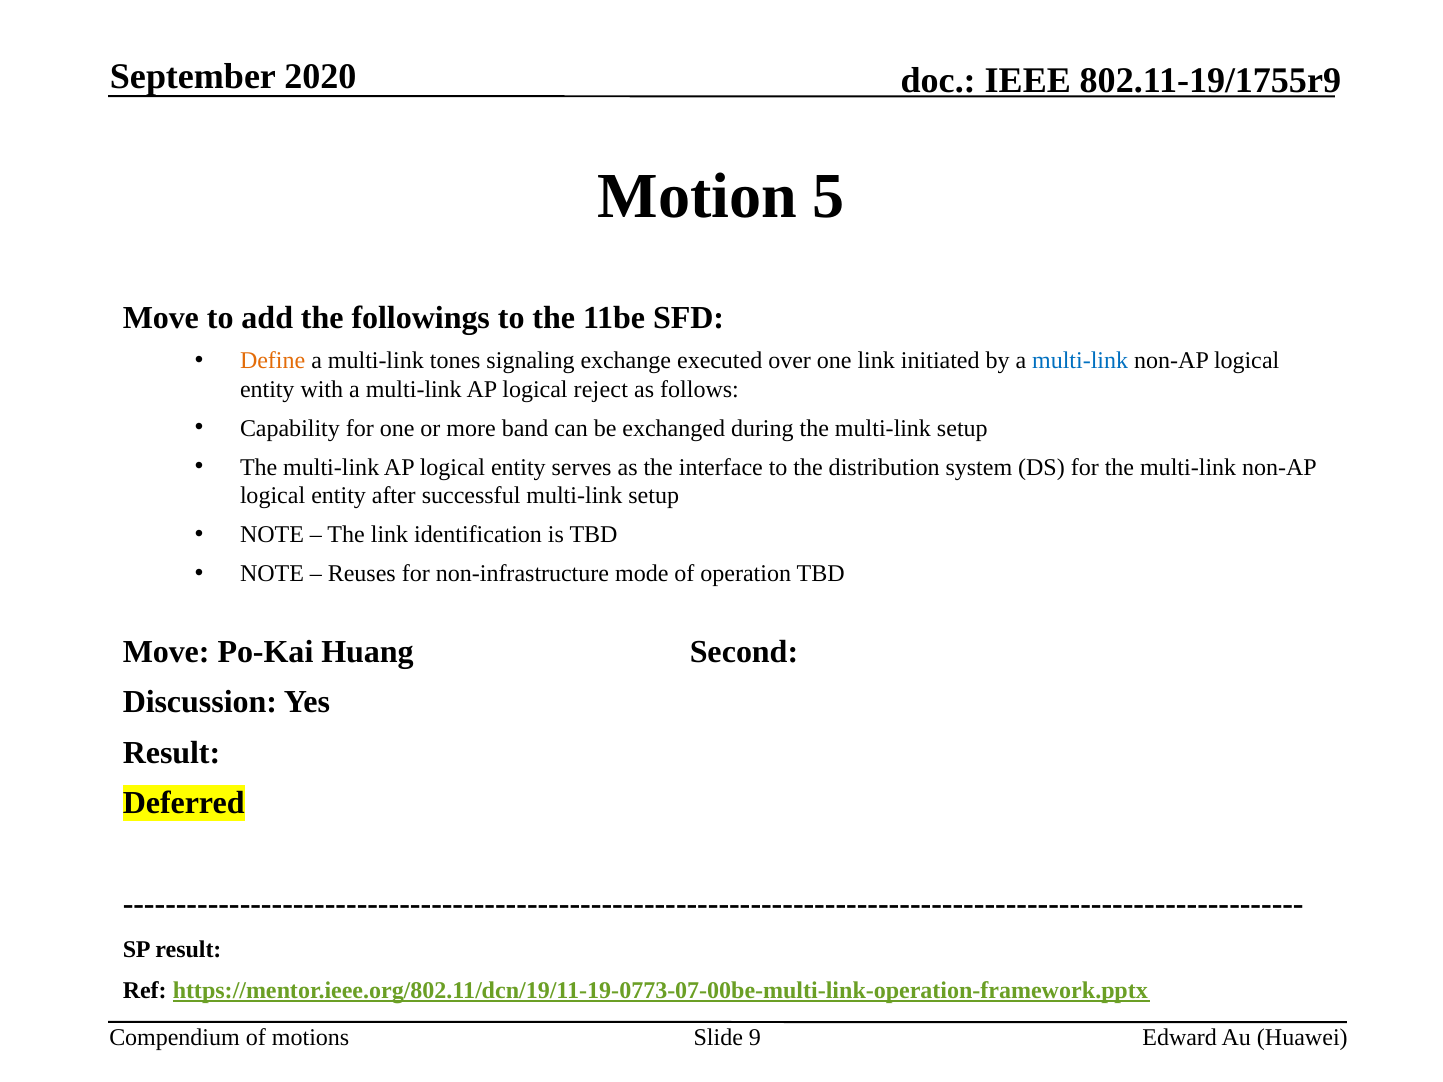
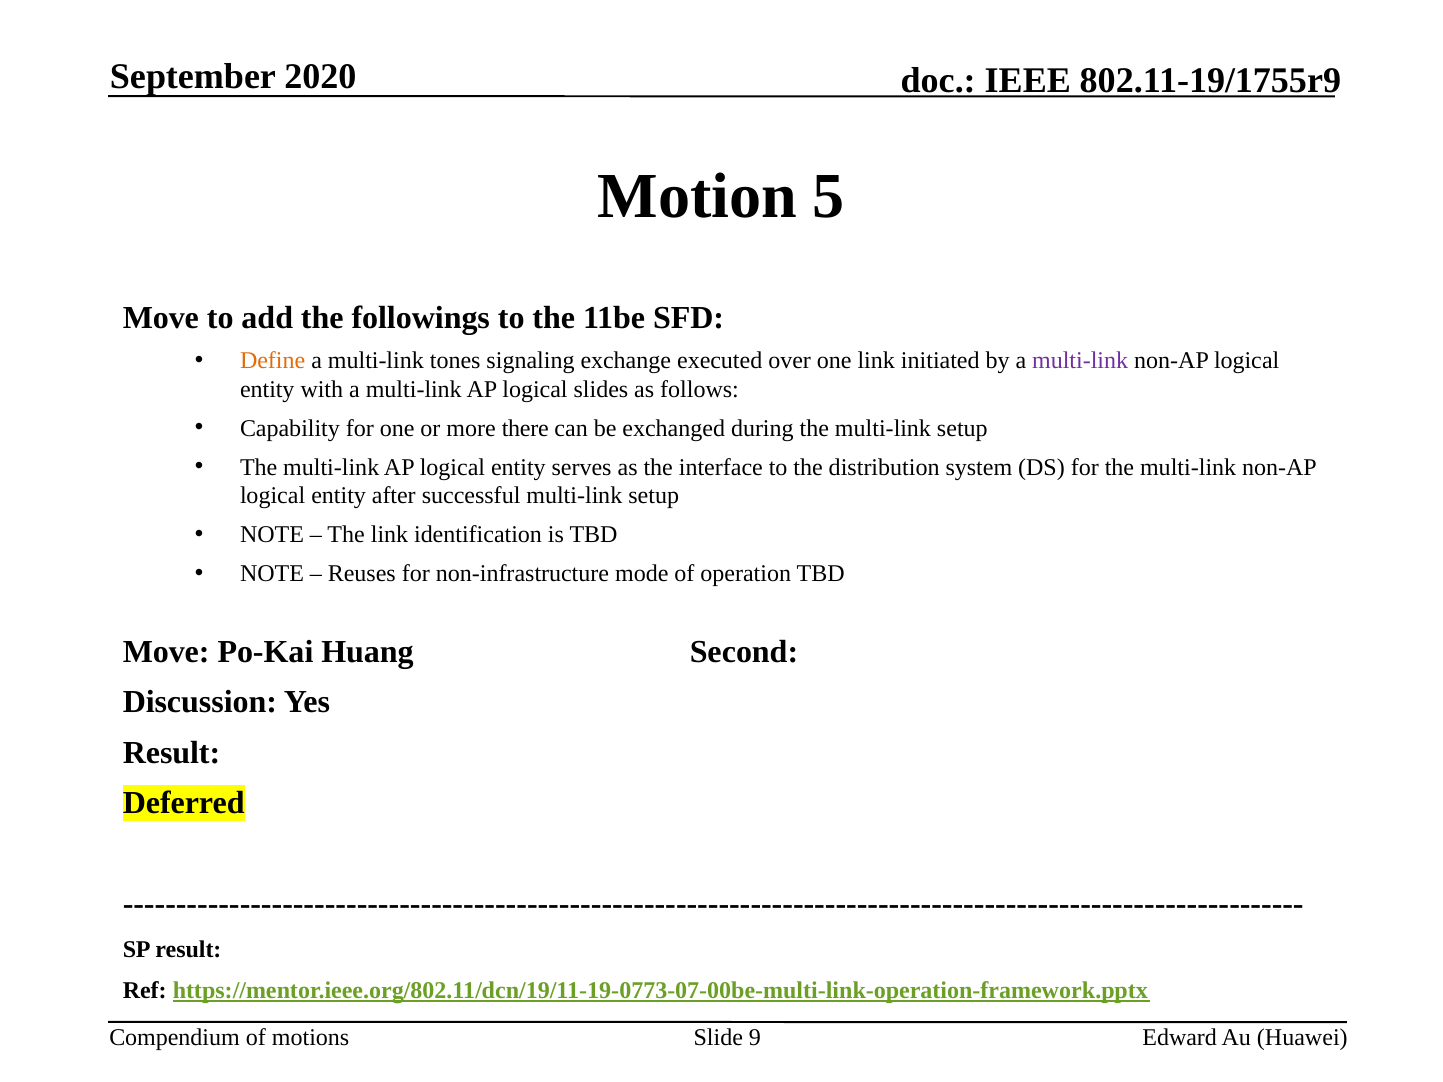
multi-link at (1080, 361) colour: blue -> purple
reject: reject -> slides
band: band -> there
